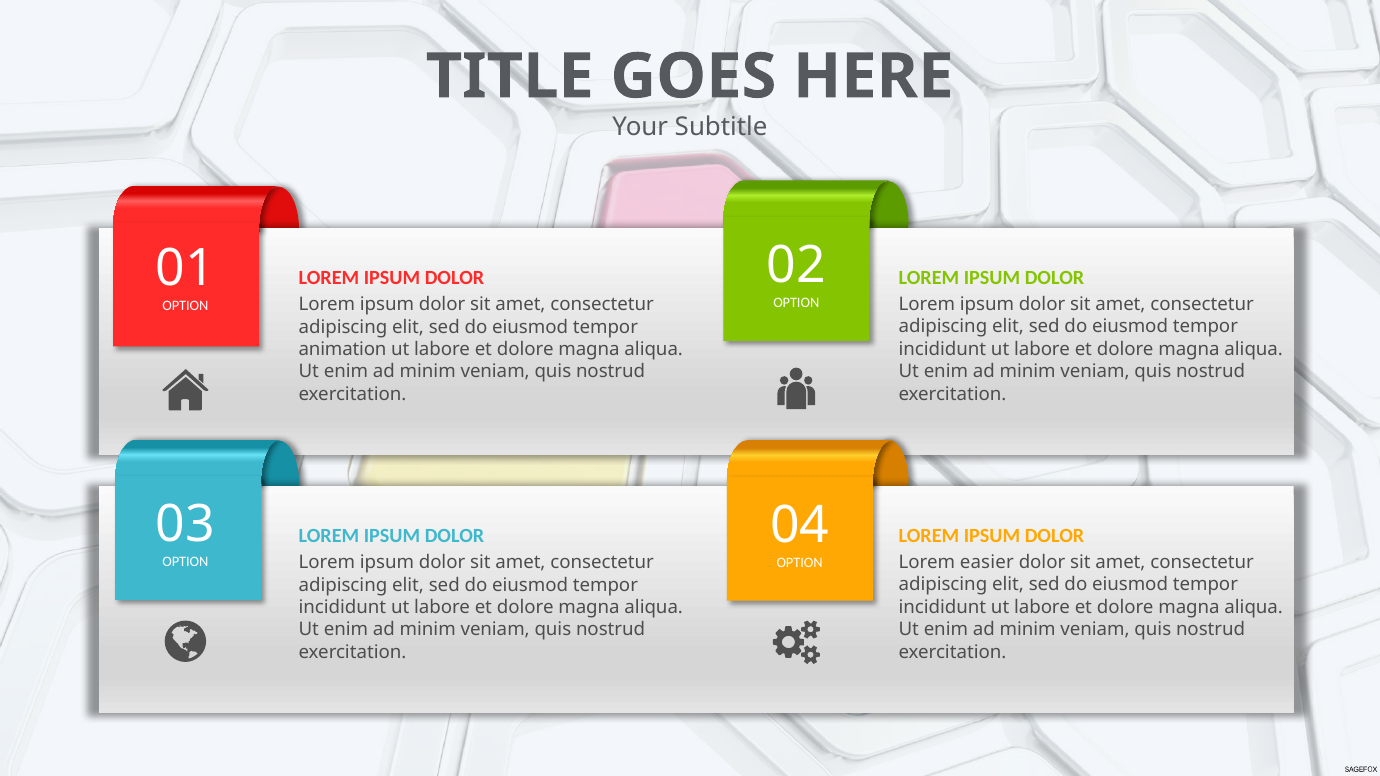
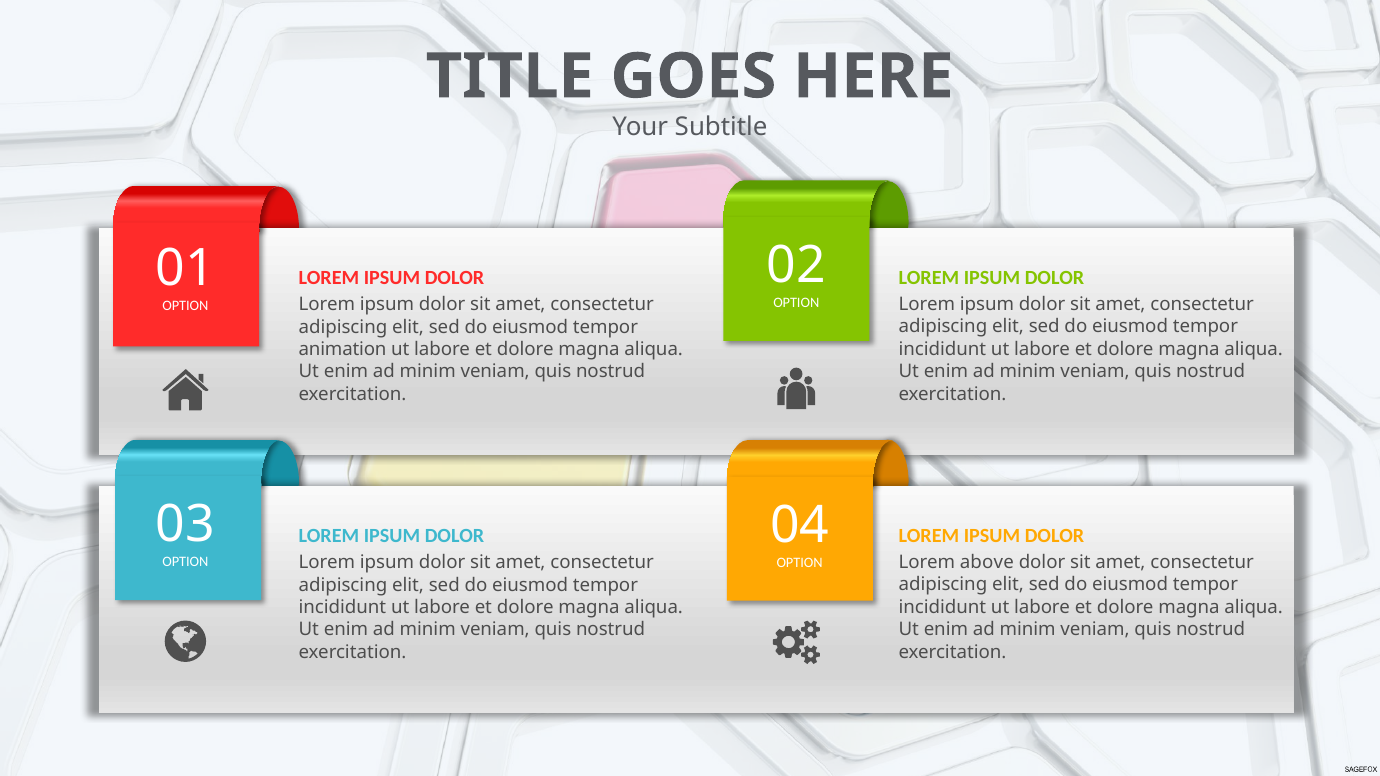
easier: easier -> above
